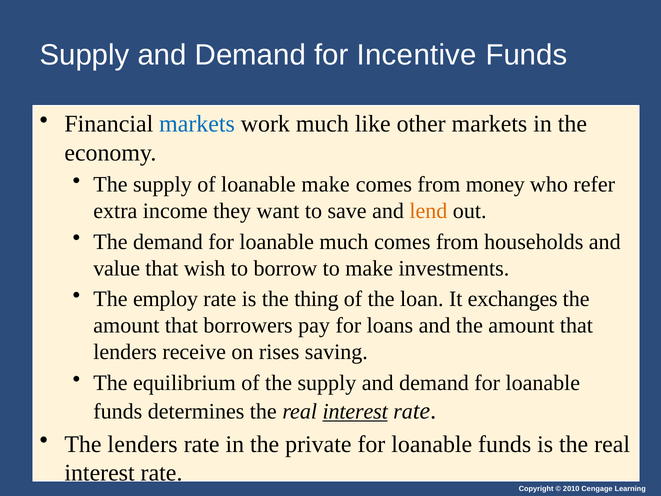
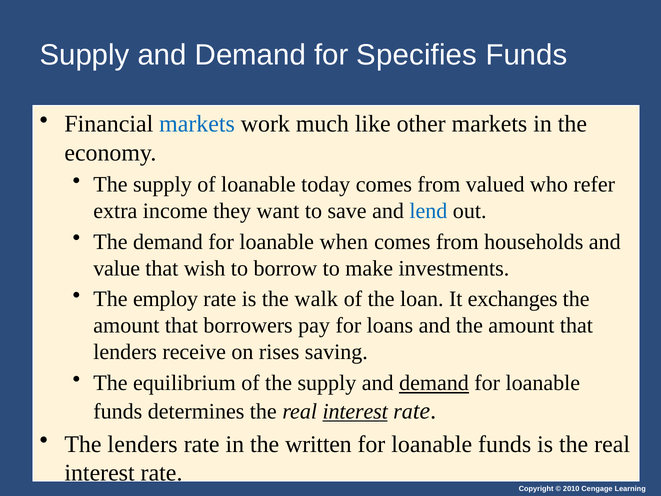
Incentive: Incentive -> Specifies
loanable make: make -> today
money: money -> valued
lend colour: orange -> blue
loanable much: much -> when
thing: thing -> walk
demand at (434, 383) underline: none -> present
private: private -> written
